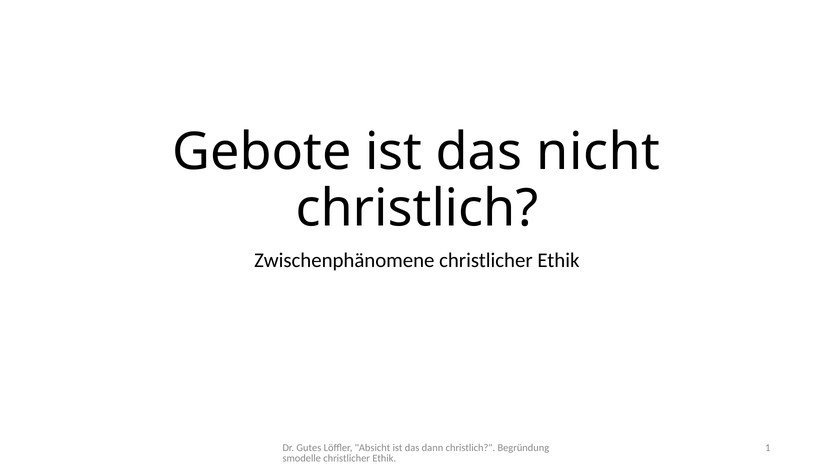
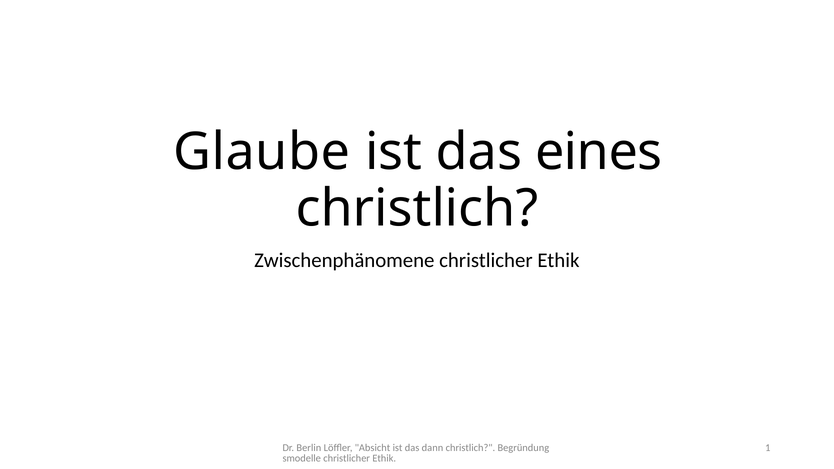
Gebote: Gebote -> Glaube
nicht: nicht -> eines
Gutes: Gutes -> Berlin
